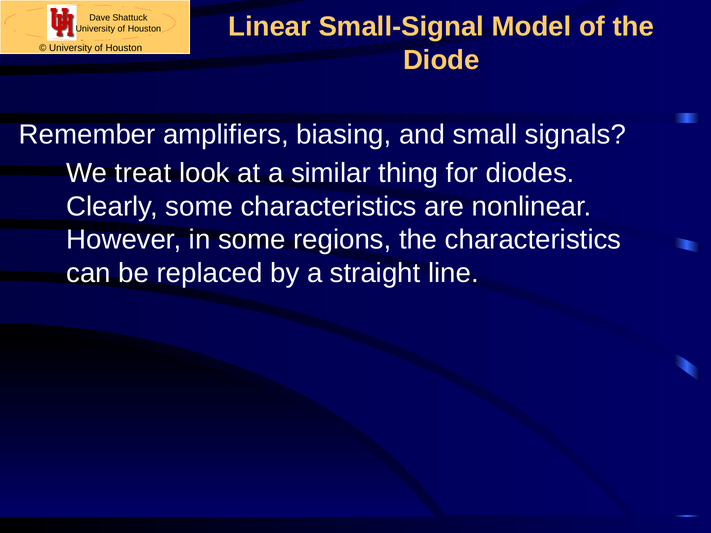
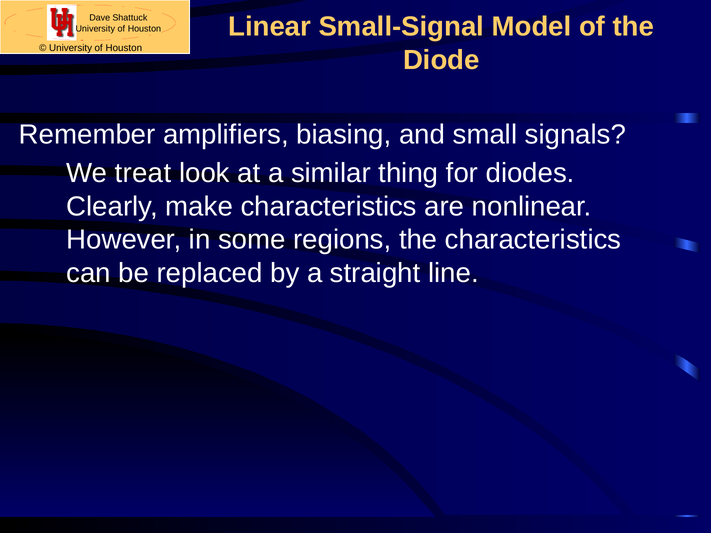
Clearly some: some -> make
